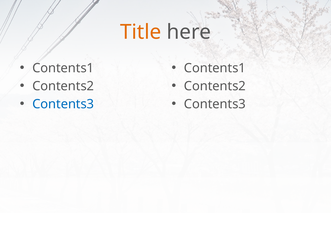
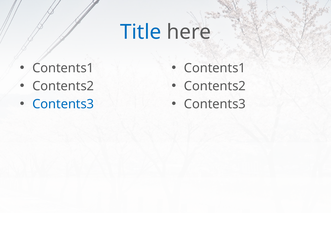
Title colour: orange -> blue
